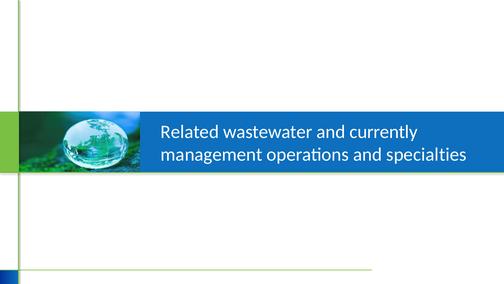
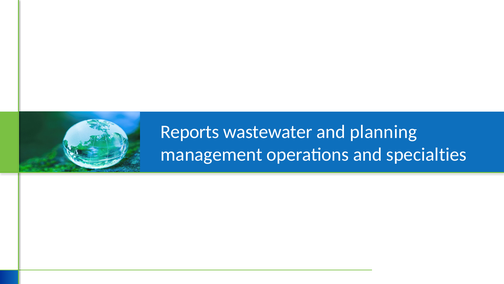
Related: Related -> Reports
currently: currently -> planning
